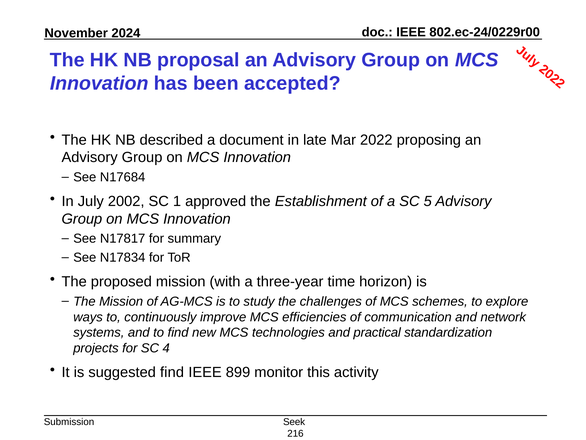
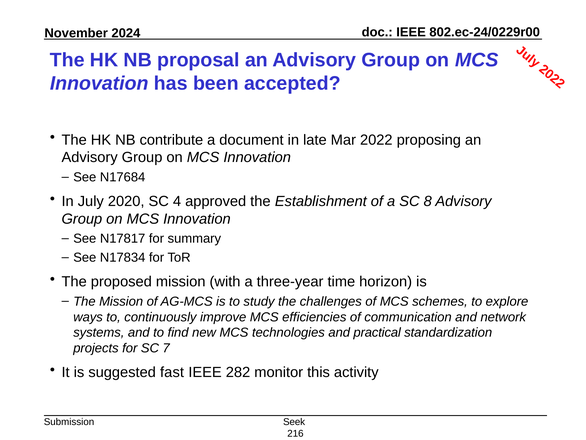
described: described -> contribute
2002: 2002 -> 2020
1: 1 -> 4
5: 5 -> 8
4: 4 -> 7
suggested find: find -> fast
899: 899 -> 282
